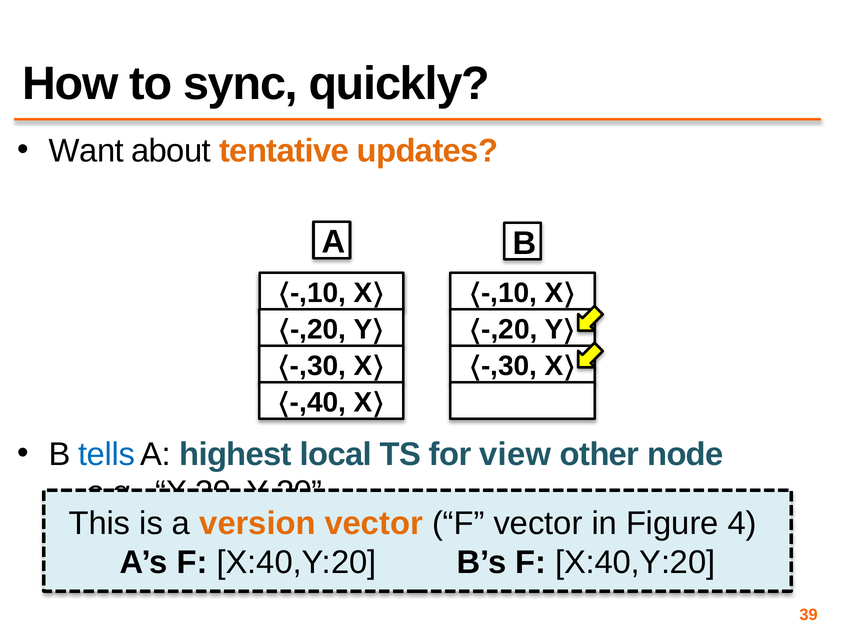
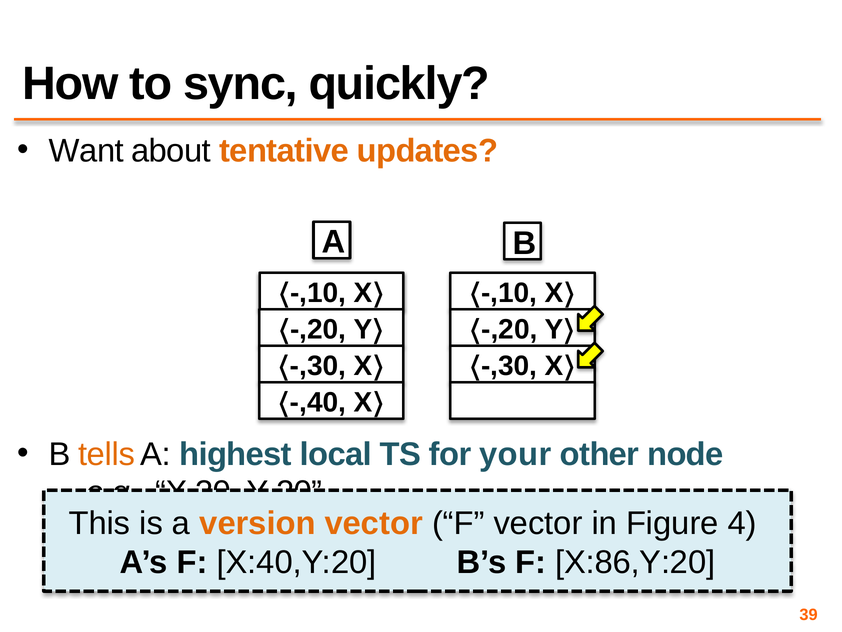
tells colour: blue -> orange
view: view -> your
X:40,Y:20 at (635, 562): X:40,Y:20 -> X:86,Y:20
